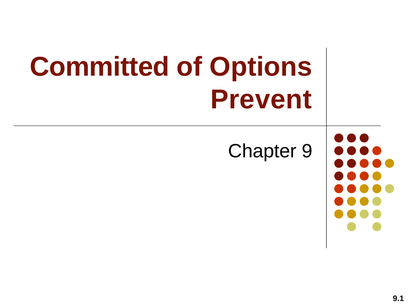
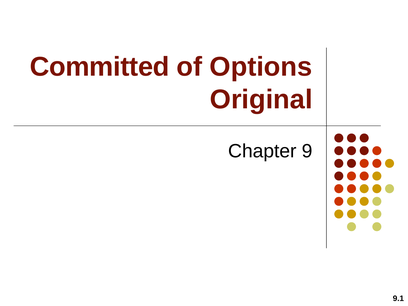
Prevent: Prevent -> Original
